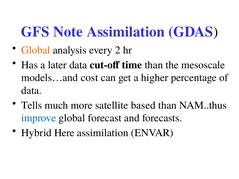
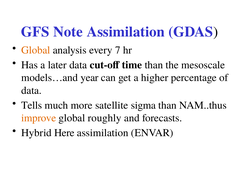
2: 2 -> 7
cost: cost -> year
based: based -> sigma
improve colour: blue -> orange
forecast: forecast -> roughly
